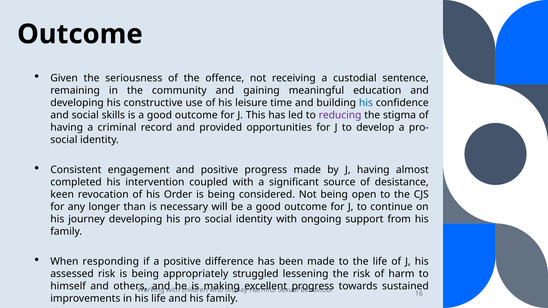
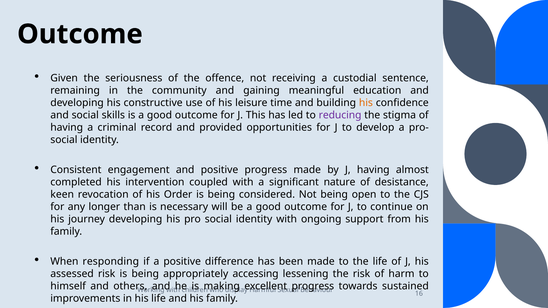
his at (366, 103) colour: blue -> orange
source: source -> nature
struggled: struggled -> accessing
